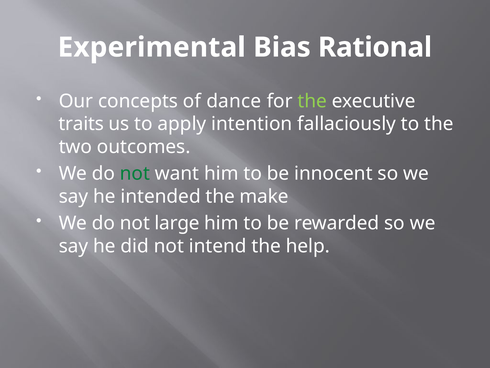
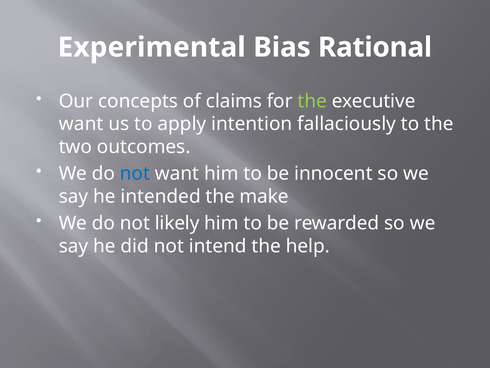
dance: dance -> claims
traits at (81, 124): traits -> want
not at (135, 173) colour: green -> blue
large: large -> likely
